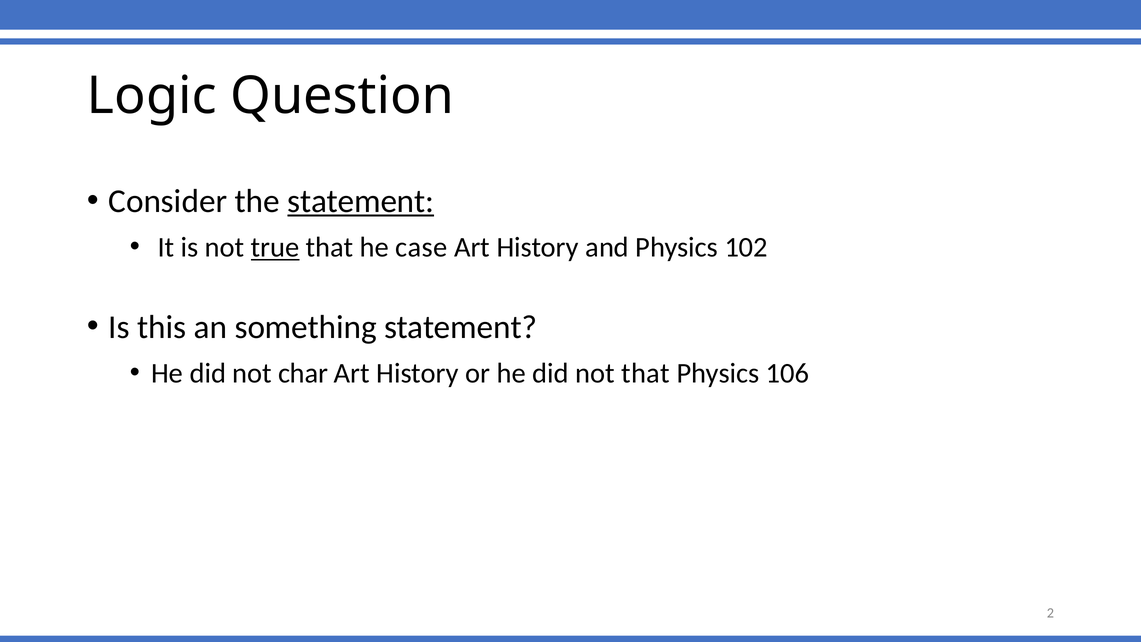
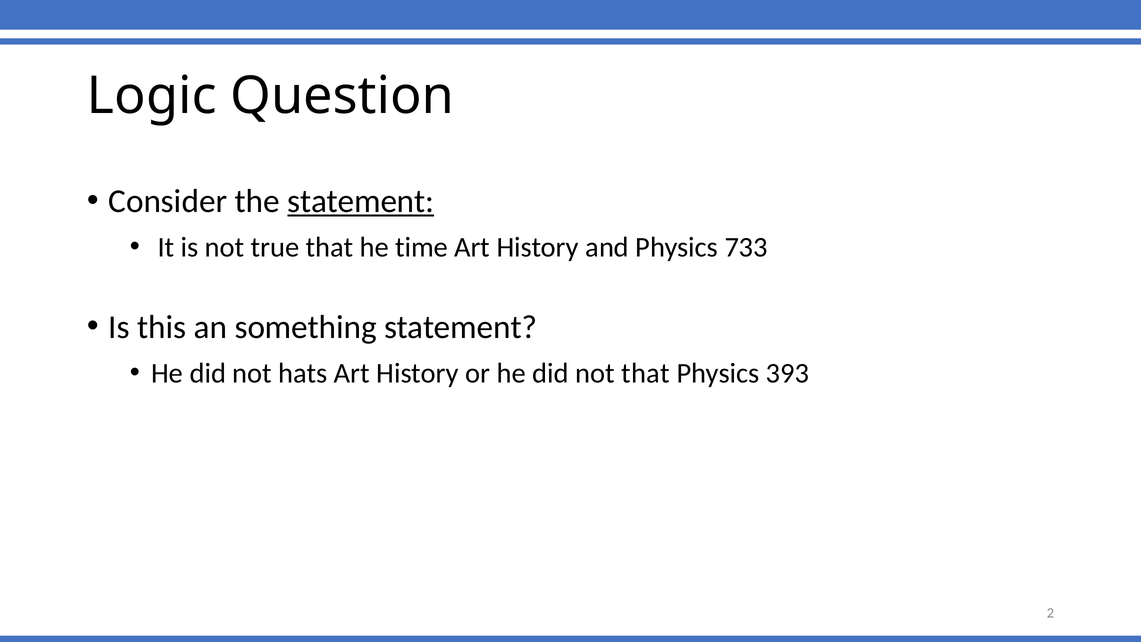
true underline: present -> none
case: case -> time
102: 102 -> 733
char: char -> hats
106: 106 -> 393
